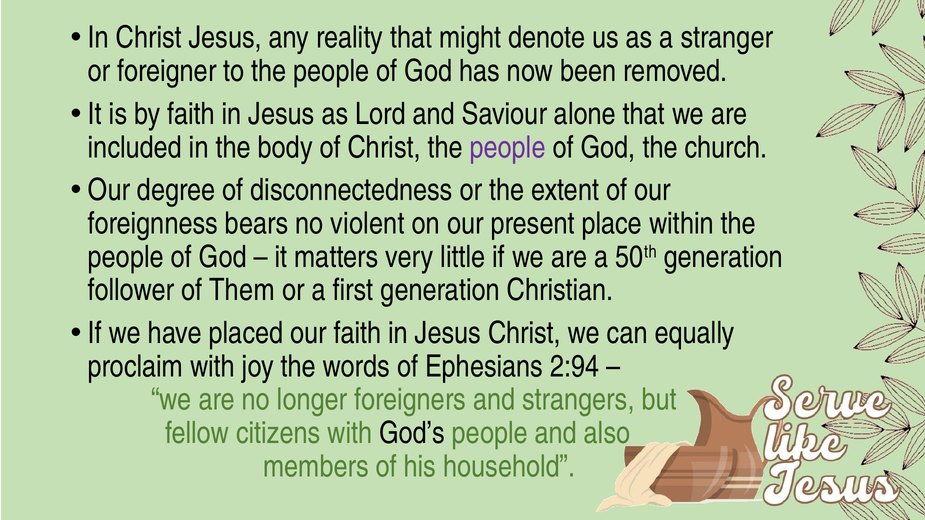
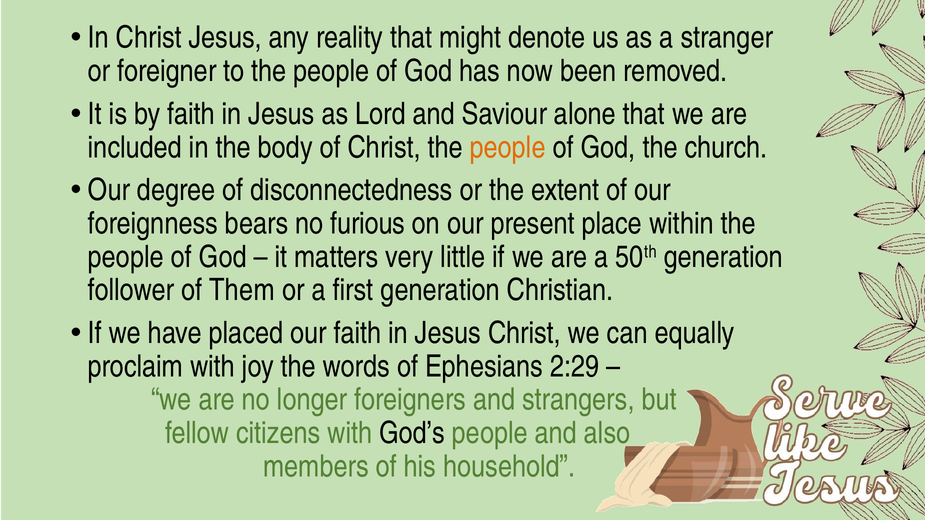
people at (508, 147) colour: purple -> orange
violent: violent -> furious
2:94: 2:94 -> 2:29
